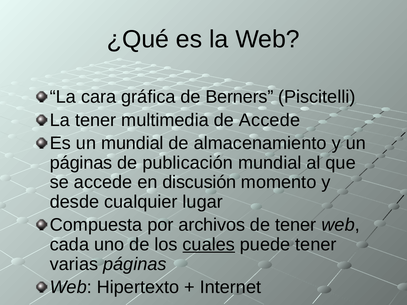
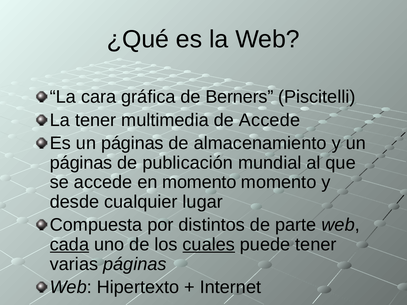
Es un mundial: mundial -> páginas
en discusión: discusión -> momento
archivos: archivos -> distintos
de tener: tener -> parte
cada underline: none -> present
